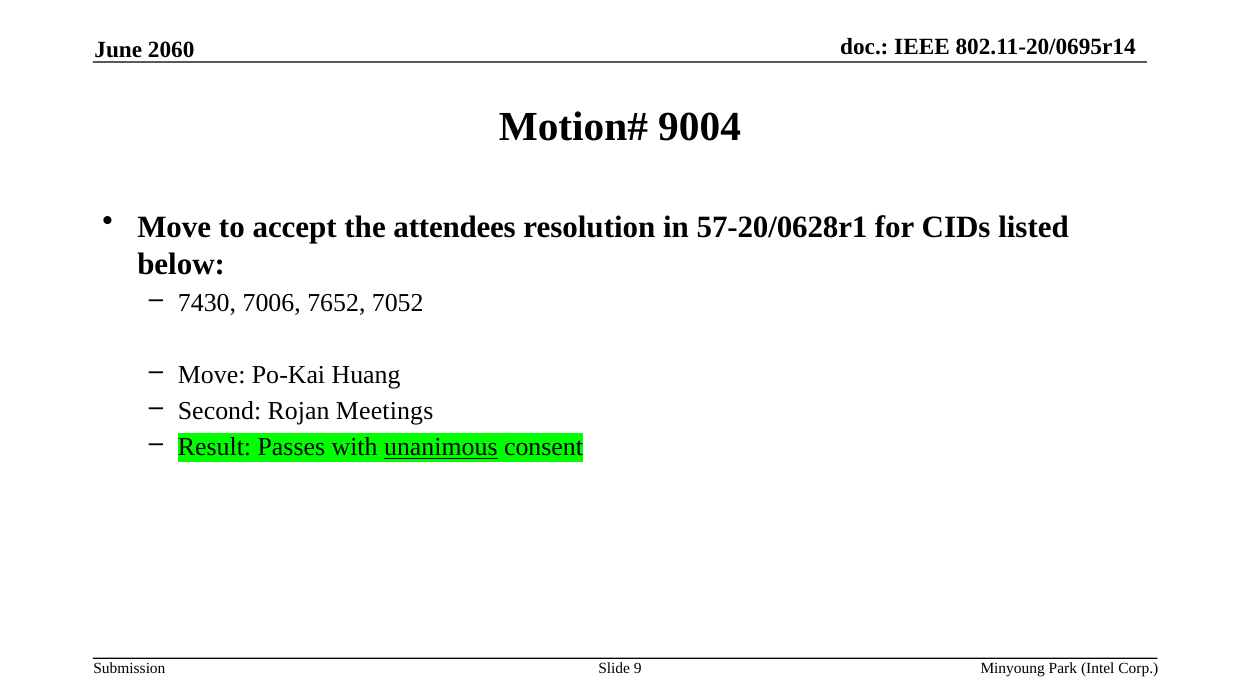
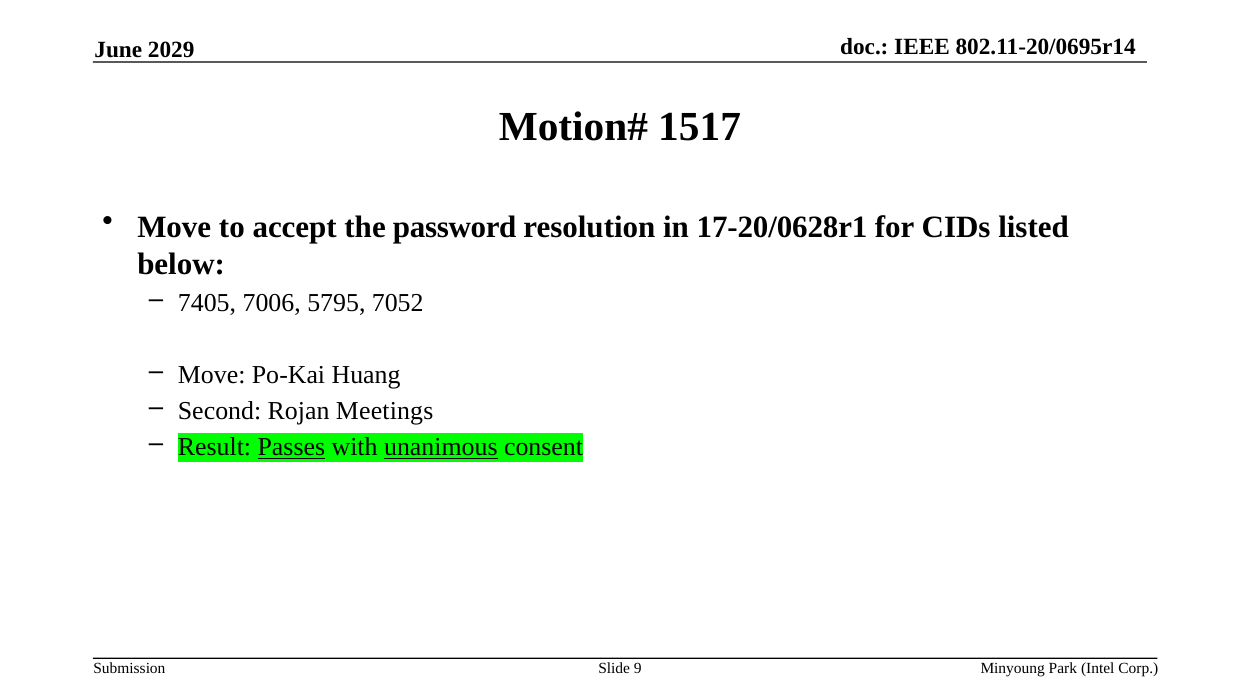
2060: 2060 -> 2029
9004: 9004 -> 1517
attendees: attendees -> password
57-20/0628r1: 57-20/0628r1 -> 17-20/0628r1
7430: 7430 -> 7405
7652: 7652 -> 5795
Passes underline: none -> present
